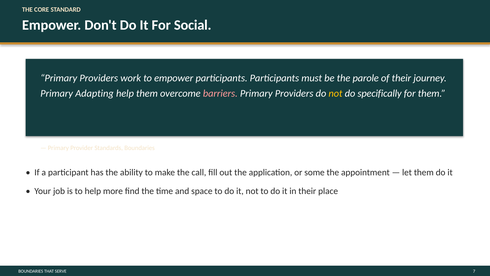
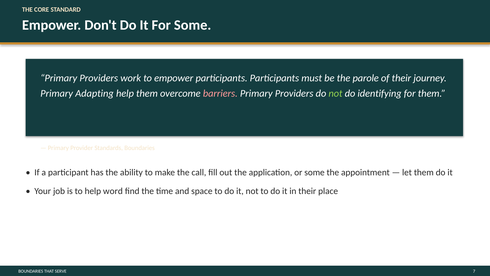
For Social: Social -> Some
not at (336, 93) colour: yellow -> light green
specifically: specifically -> identifying
more: more -> word
